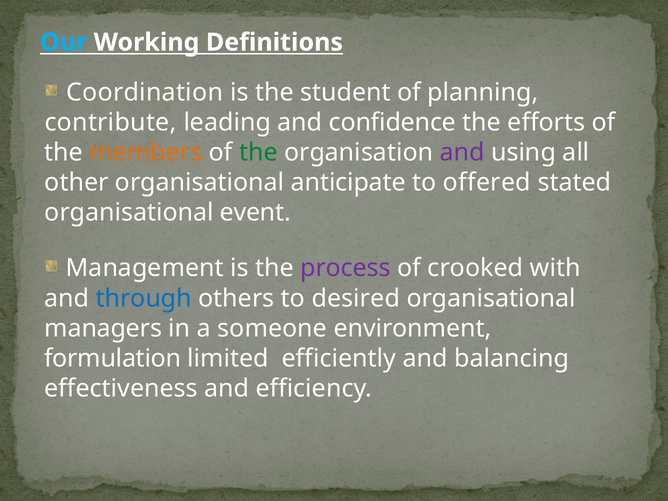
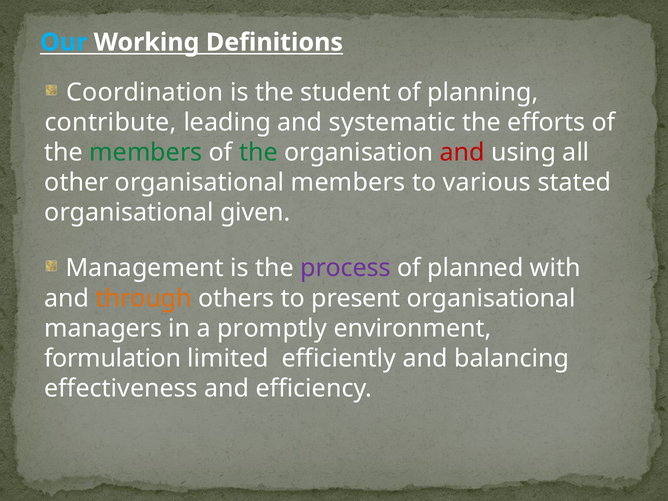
confidence: confidence -> systematic
members at (146, 152) colour: orange -> green
and at (462, 152) colour: purple -> red
organisational anticipate: anticipate -> members
offered: offered -> various
event: event -> given
crooked: crooked -> planned
through colour: blue -> orange
desired: desired -> present
someone: someone -> promptly
